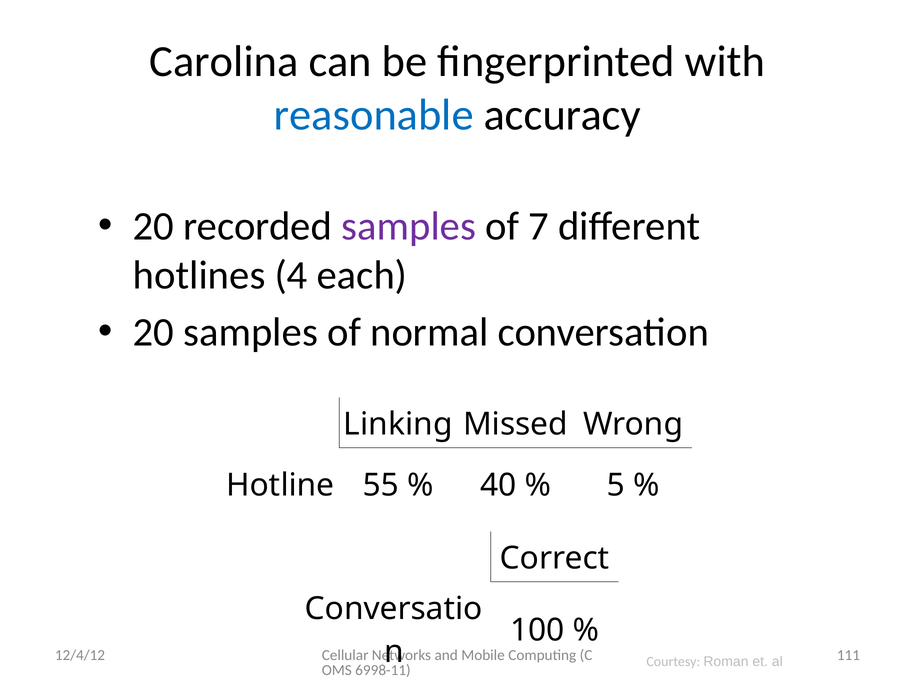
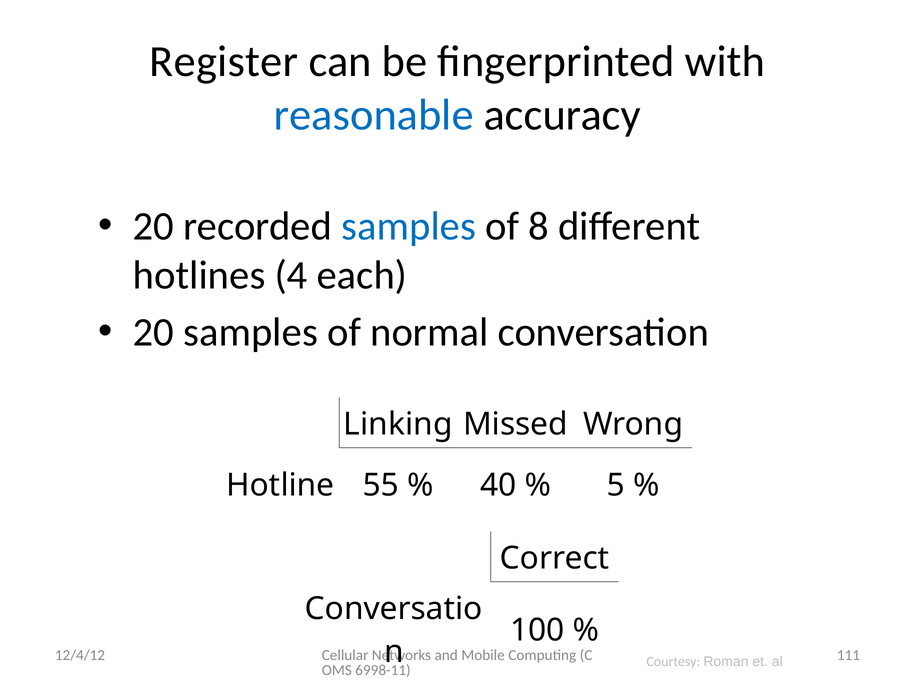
Carolina: Carolina -> Register
samples at (409, 227) colour: purple -> blue
7: 7 -> 8
